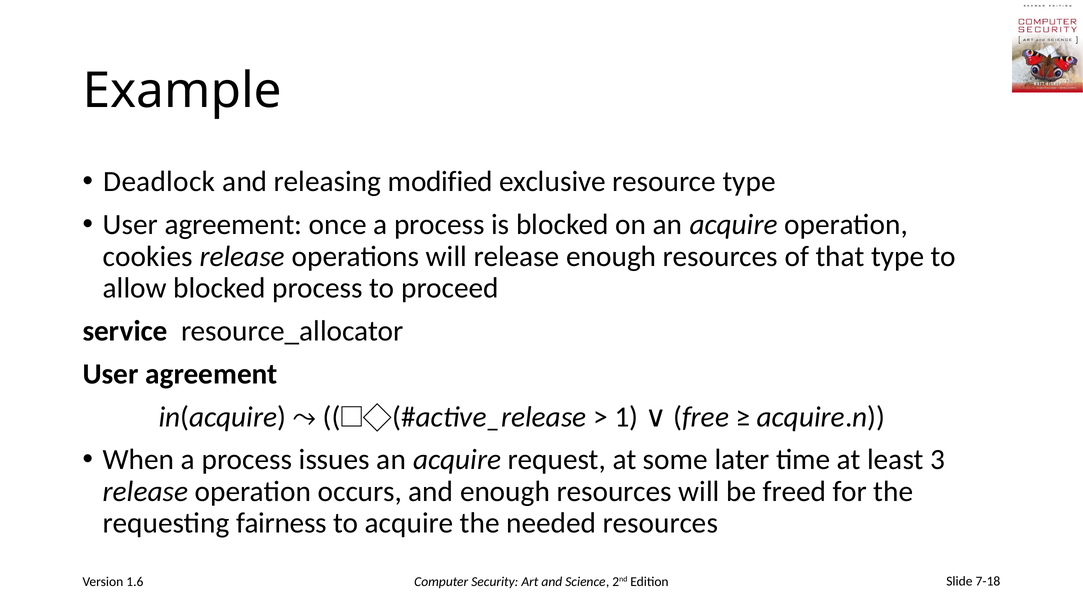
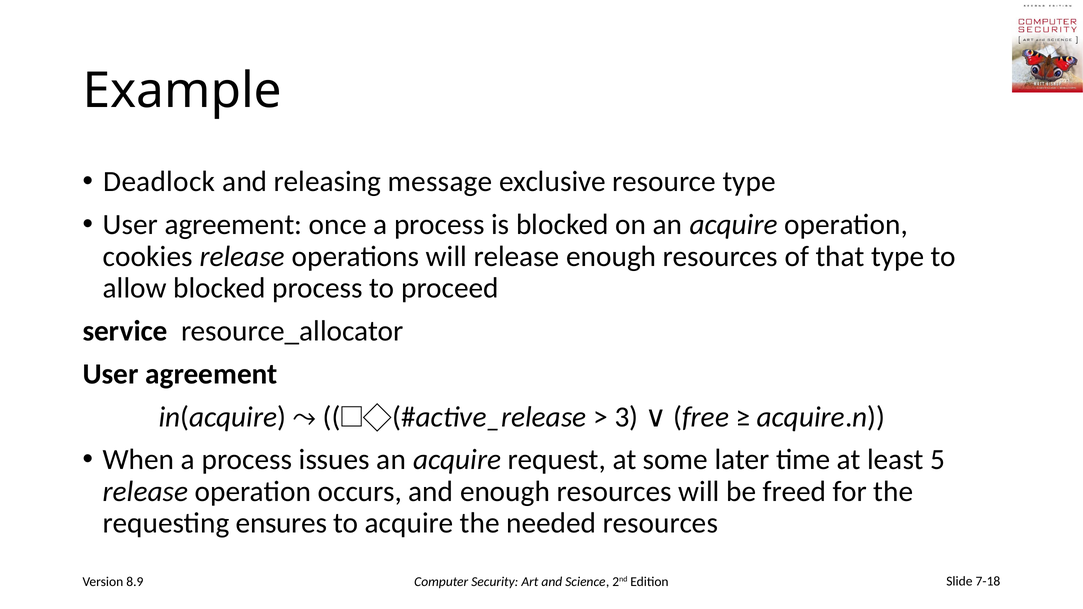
modified: modified -> message
1: 1 -> 3
3: 3 -> 5
fairness: fairness -> ensures
1.6: 1.6 -> 8.9
